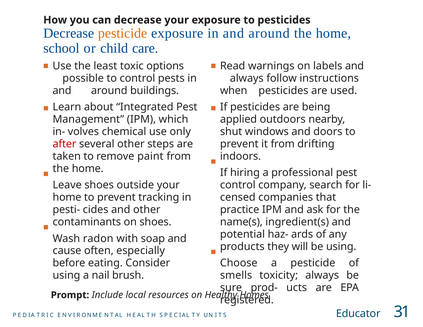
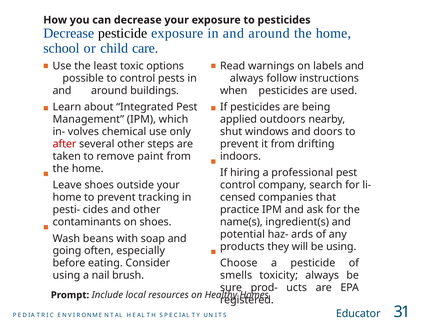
pesticide at (123, 33) colour: orange -> black
radon: radon -> beans
cause: cause -> going
